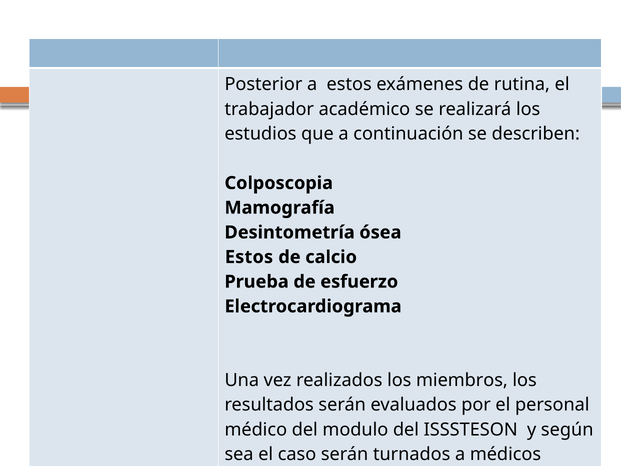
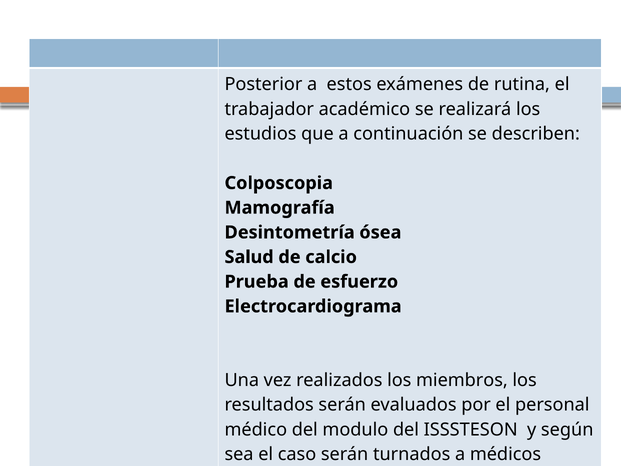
Estos at (249, 257): Estos -> Salud
